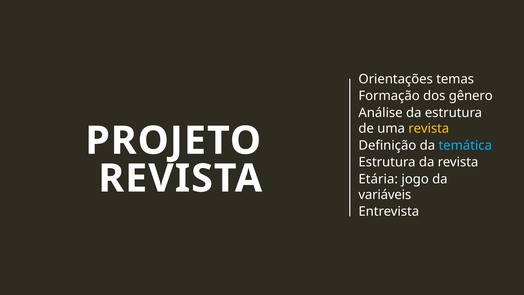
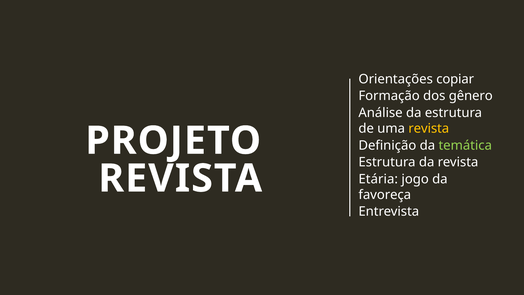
temas: temas -> copiar
temática colour: light blue -> light green
variáveis: variáveis -> favoreça
